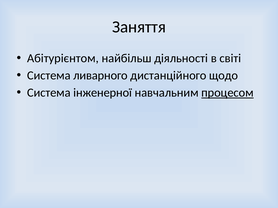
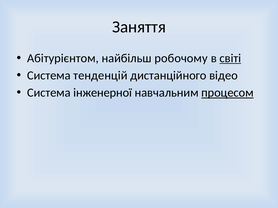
діяльності: діяльності -> робочому
світі underline: none -> present
ливарного: ливарного -> тенденцій
щодо: щодо -> відео
